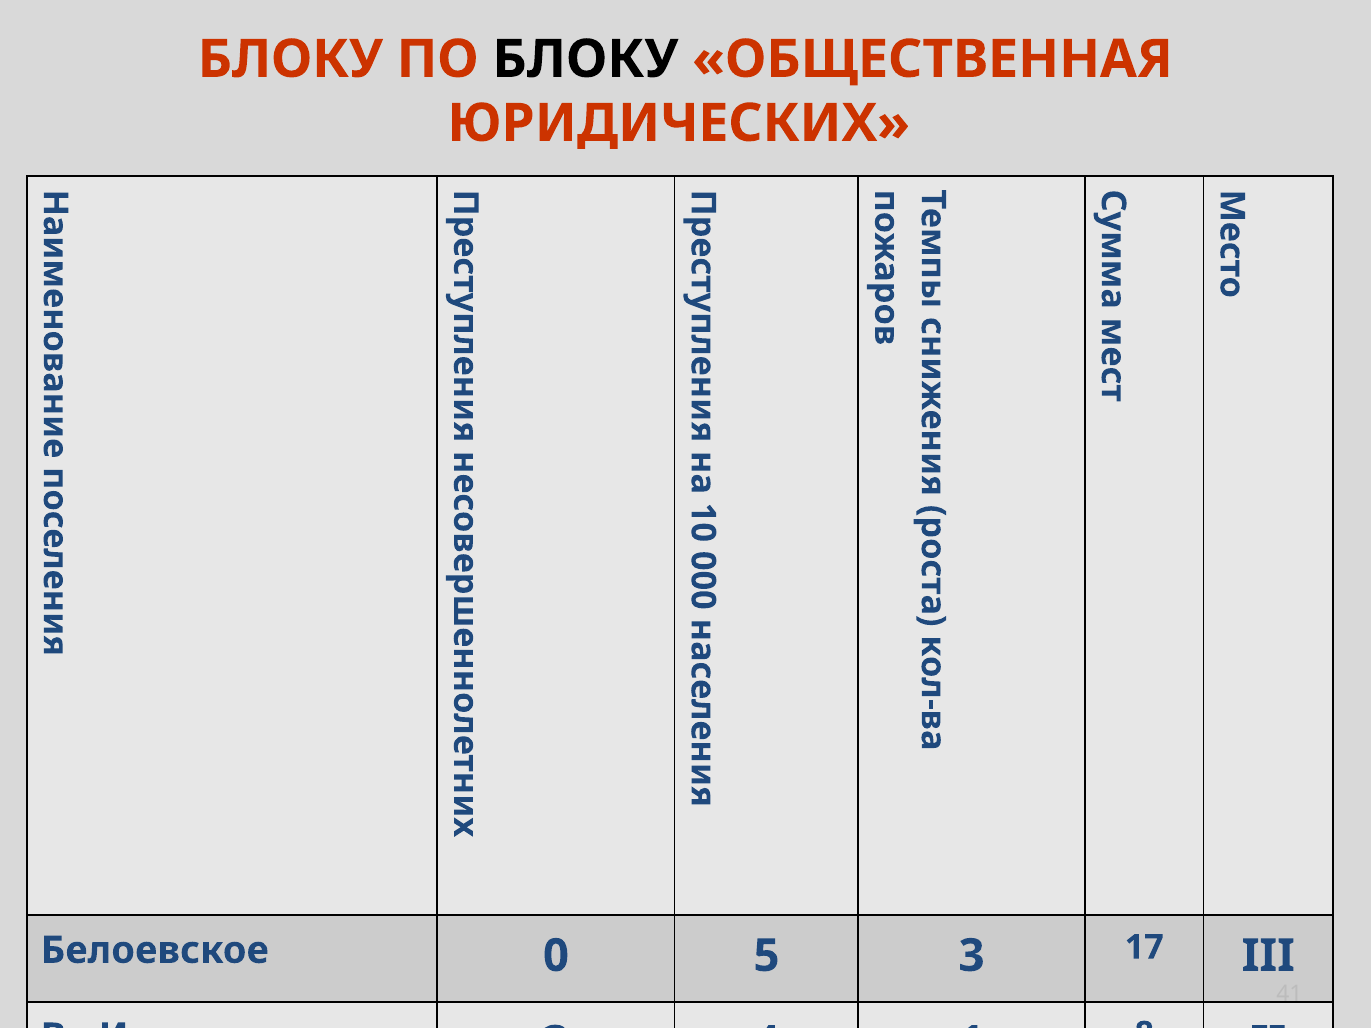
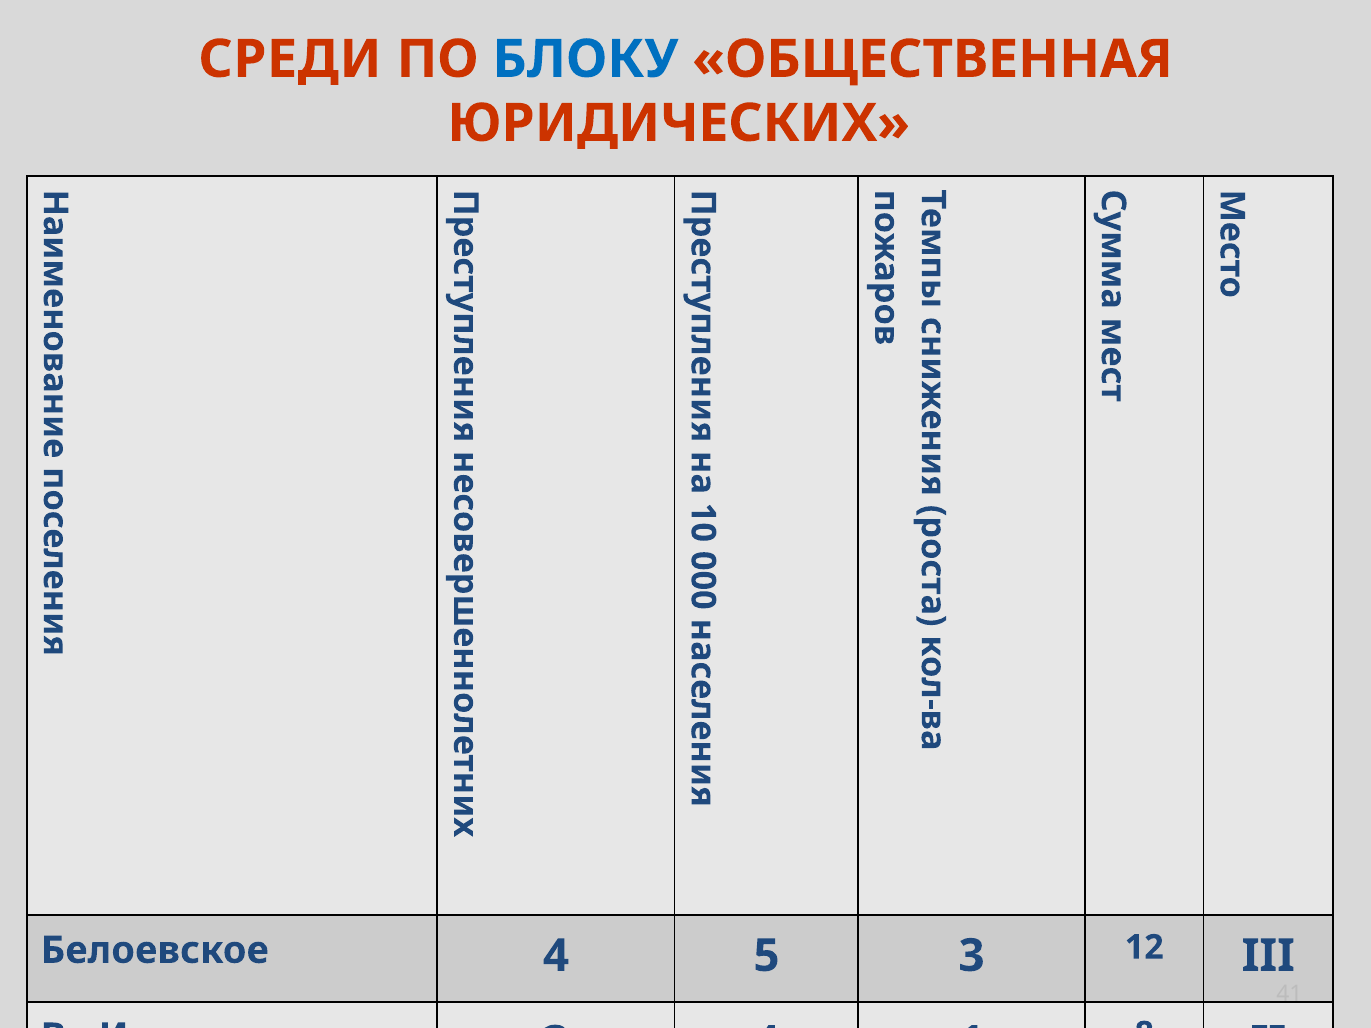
БЛОКУ at (290, 59): БЛОКУ -> СРЕДИ
БЛОКУ at (585, 59) colour: black -> blue
Белоевское 0: 0 -> 4
17: 17 -> 12
